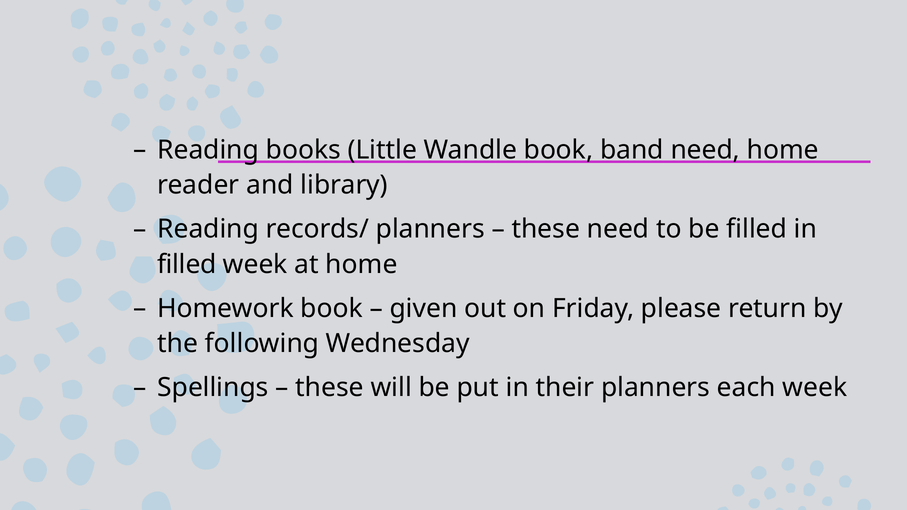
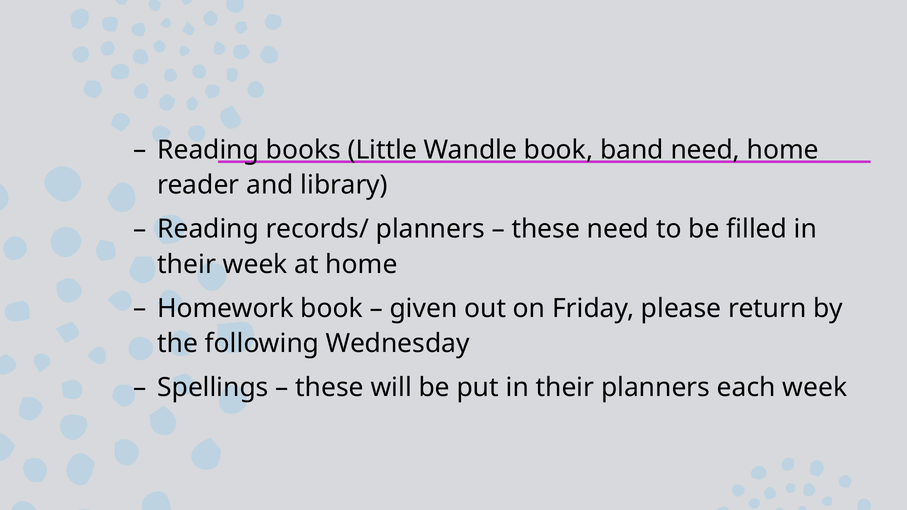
filled at (187, 265): filled -> their
